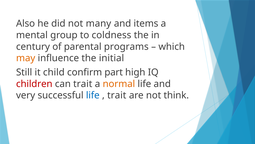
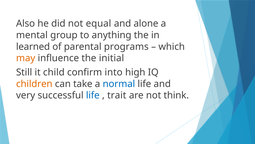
many: many -> equal
items: items -> alone
coldness: coldness -> anything
century: century -> learned
part: part -> into
children colour: red -> orange
can trait: trait -> take
normal colour: orange -> blue
